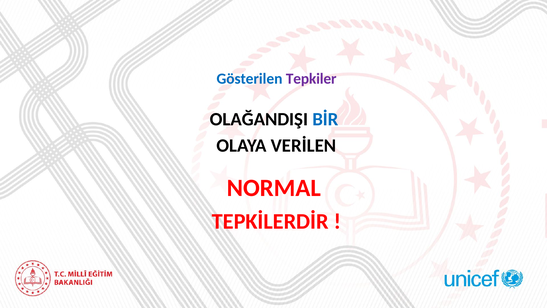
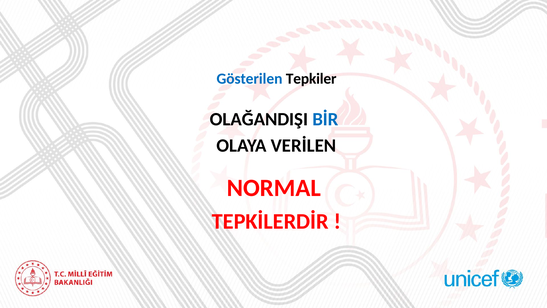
Tepkiler colour: purple -> black
